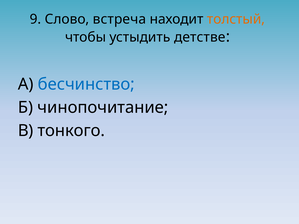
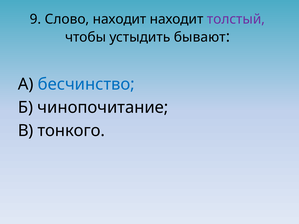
Слово встреча: встреча -> находит
толстый colour: orange -> purple
детстве: детстве -> бывают
